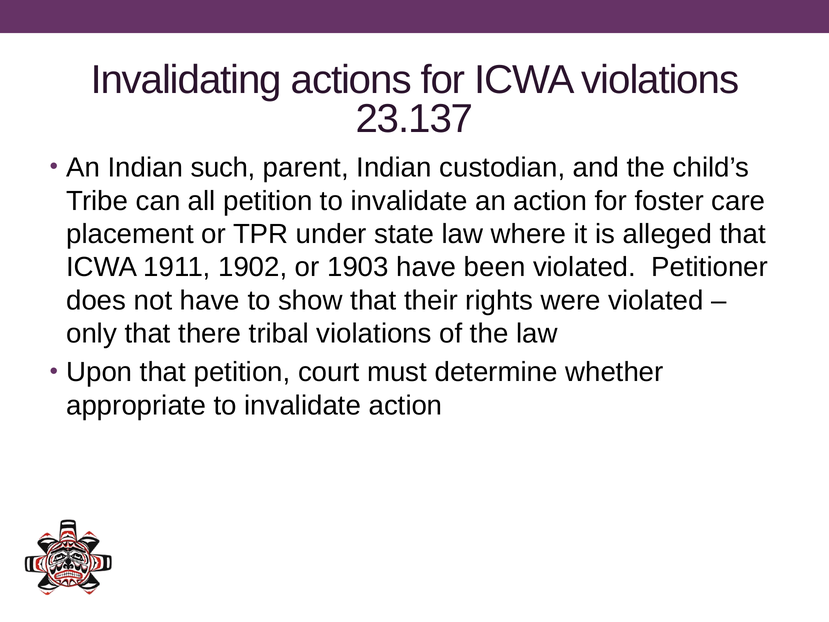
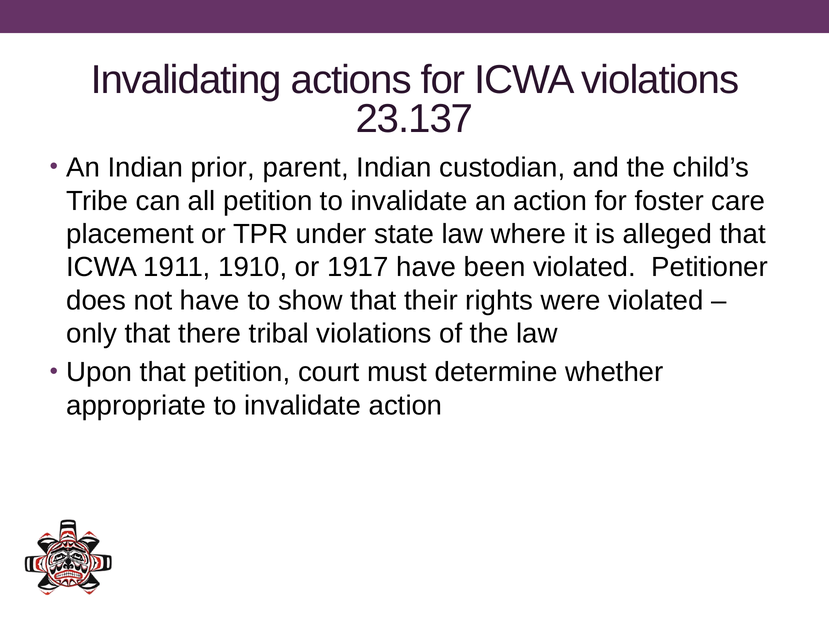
such: such -> prior
1902: 1902 -> 1910
1903: 1903 -> 1917
